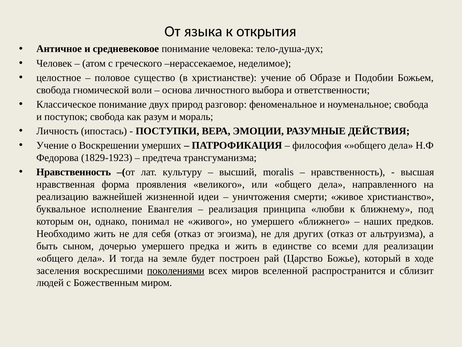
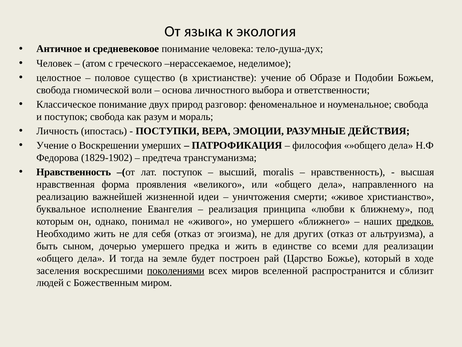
открытия: открытия -> экология
1829-1923: 1829-1923 -> 1829-1902
лат культуру: культуру -> поступок
предков underline: none -> present
